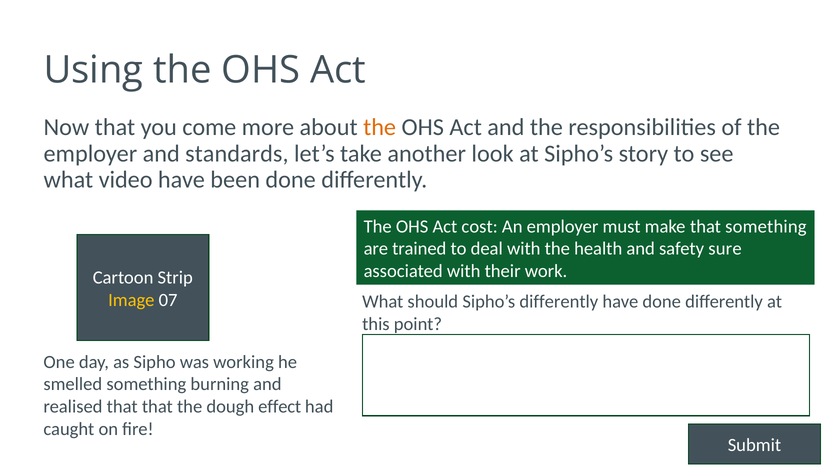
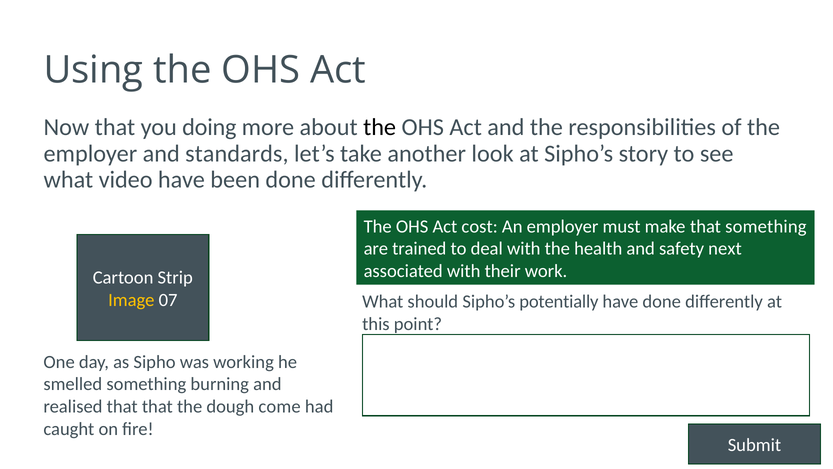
come: come -> doing
the at (380, 127) colour: orange -> black
sure: sure -> next
Sipho’s differently: differently -> potentially
effect: effect -> come
